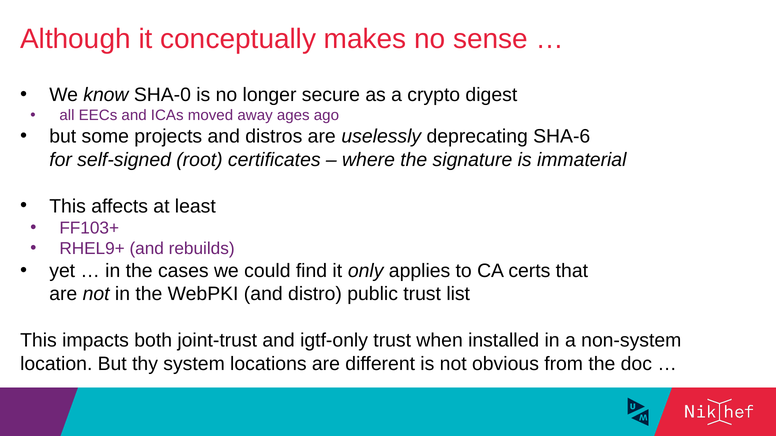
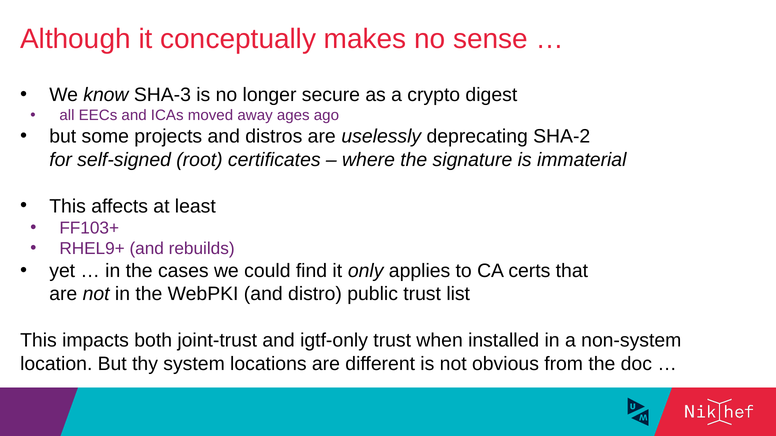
SHA-0: SHA-0 -> SHA-3
SHA-6: SHA-6 -> SHA-2
